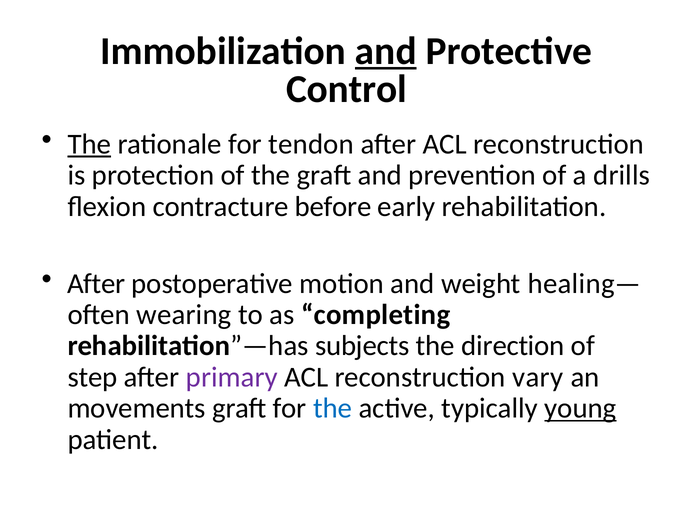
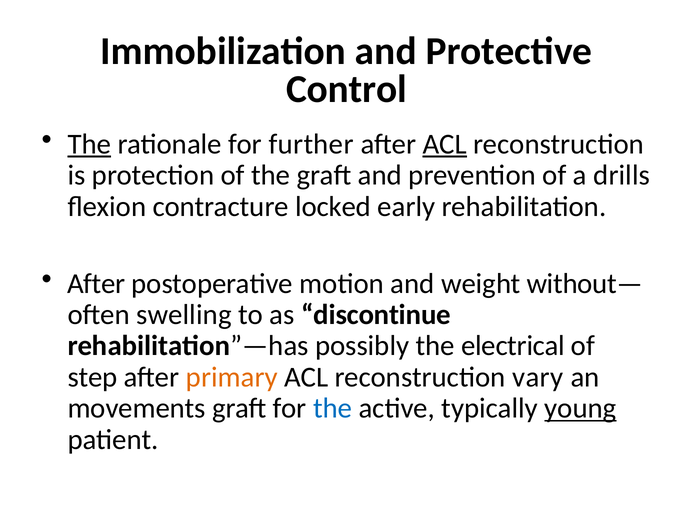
and at (386, 51) underline: present -> none
tendon: tendon -> further
ACL at (445, 144) underline: none -> present
before: before -> locked
healing—: healing— -> without—
wearing: wearing -> swelling
completing: completing -> discontinue
subjects: subjects -> possibly
direction: direction -> electrical
primary colour: purple -> orange
